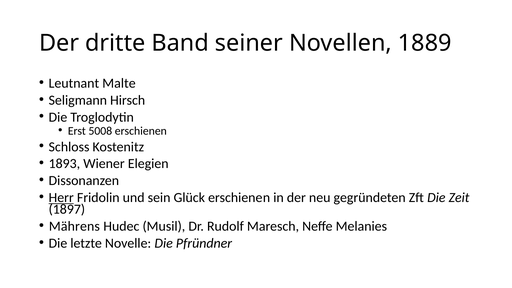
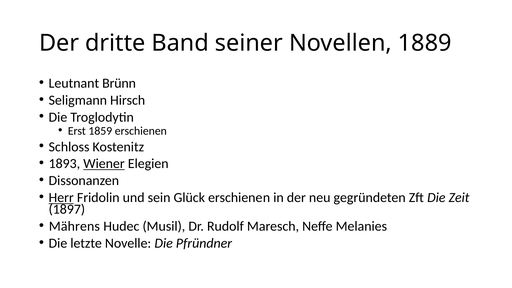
Malte: Malte -> Brünn
5008: 5008 -> 1859
Wiener underline: none -> present
